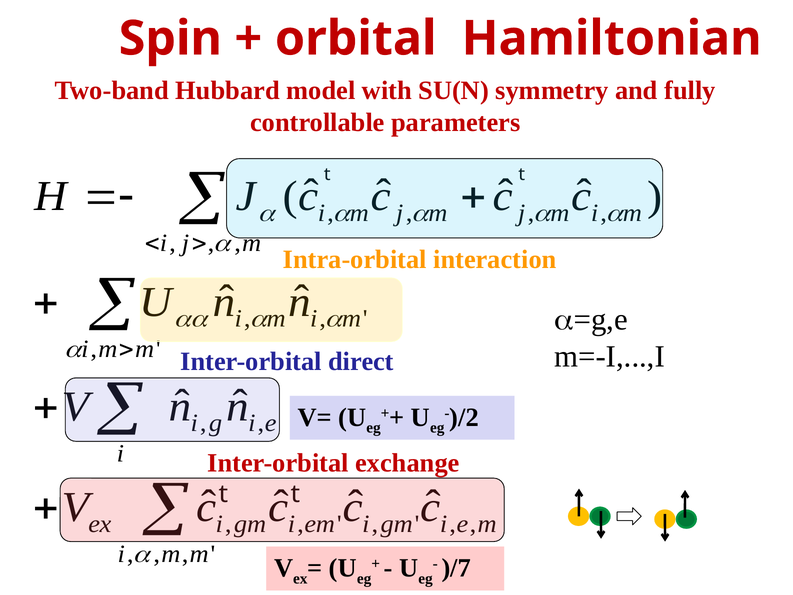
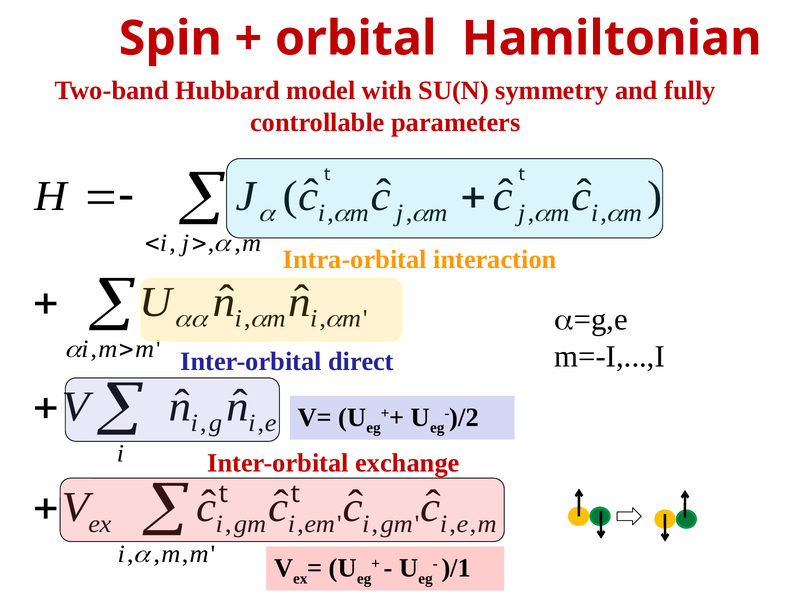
)/7: )/7 -> )/1
